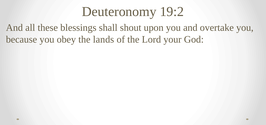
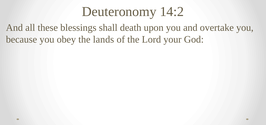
19:2: 19:2 -> 14:2
shout: shout -> death
